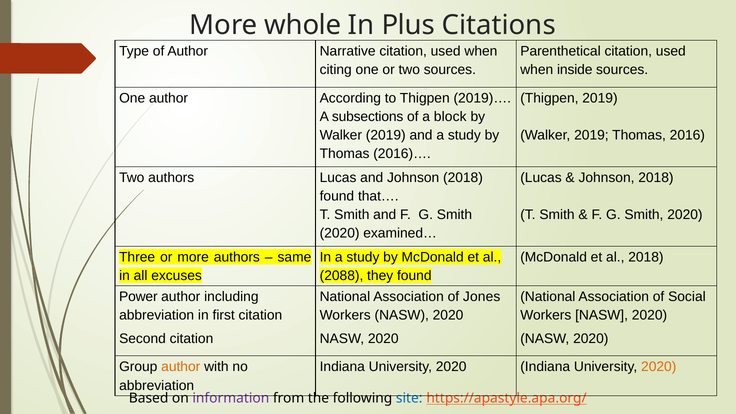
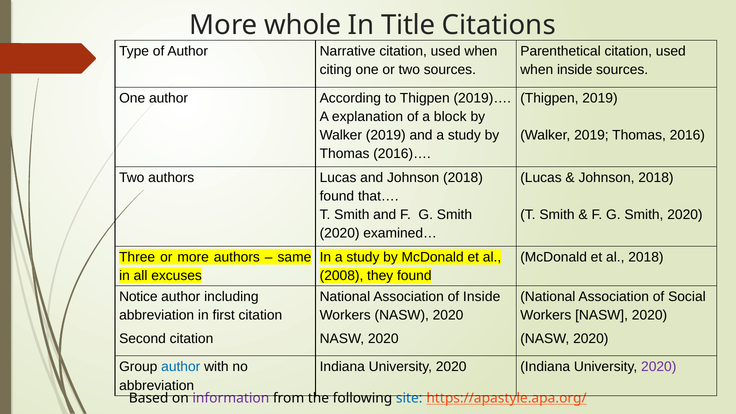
Plus: Plus -> Title
subsections: subsections -> explanation
2088: 2088 -> 2008
Power: Power -> Notice
of Jones: Jones -> Inside
author at (181, 367) colour: orange -> blue
2020 at (659, 367) colour: orange -> purple
